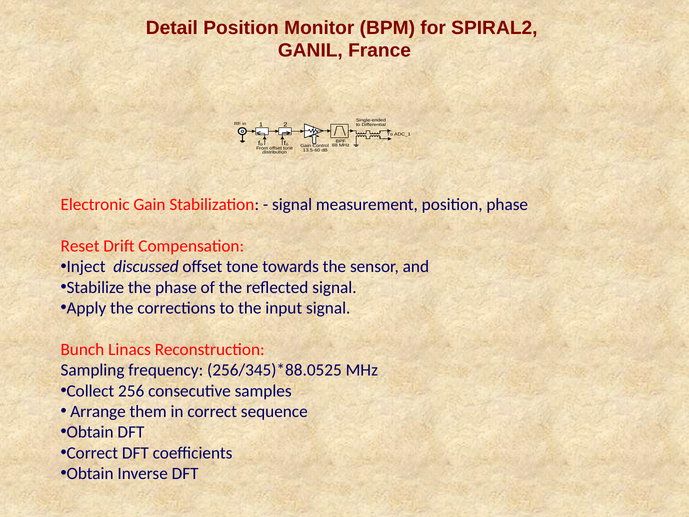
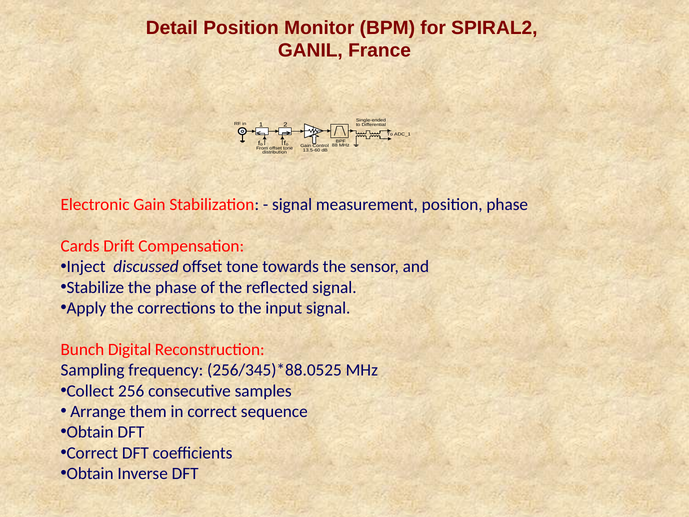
Reset: Reset -> Cards
Linacs: Linacs -> Digital
